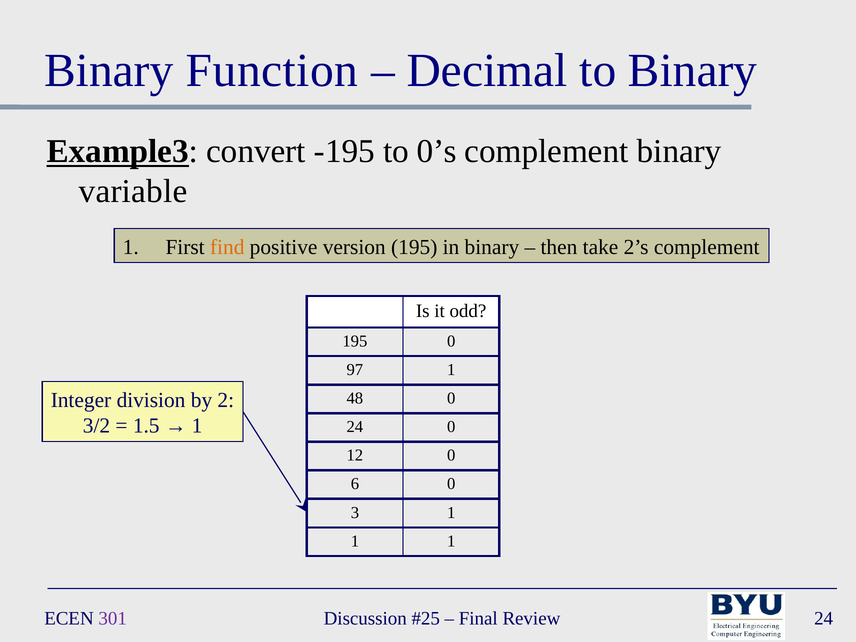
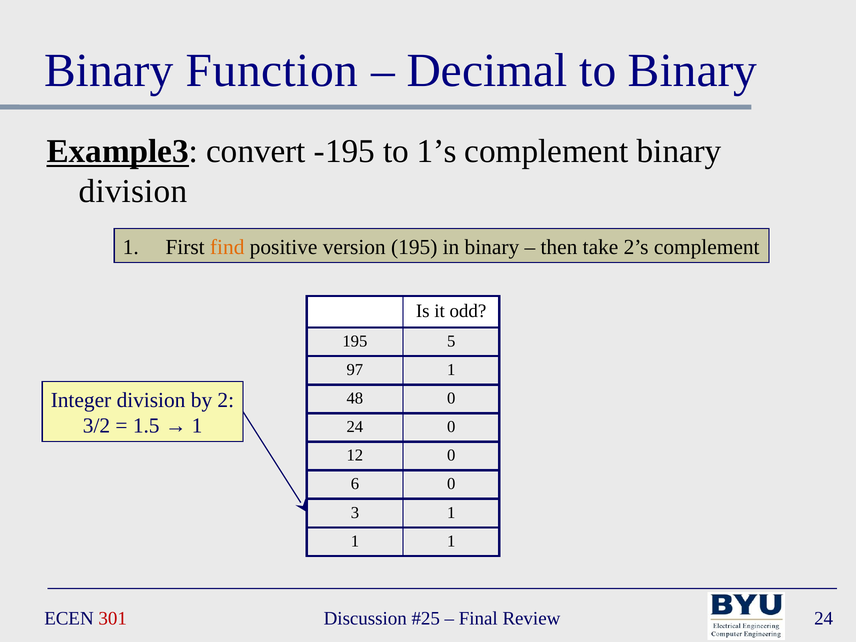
0’s: 0’s -> 1’s
variable at (133, 191): variable -> division
195 0: 0 -> 5
301 colour: purple -> red
